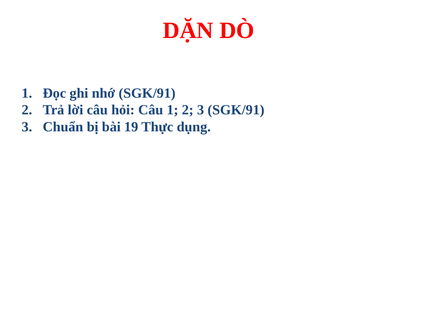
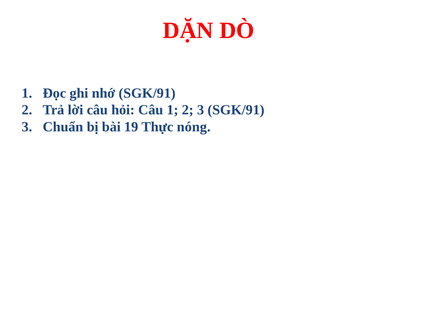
dụng: dụng -> nóng
